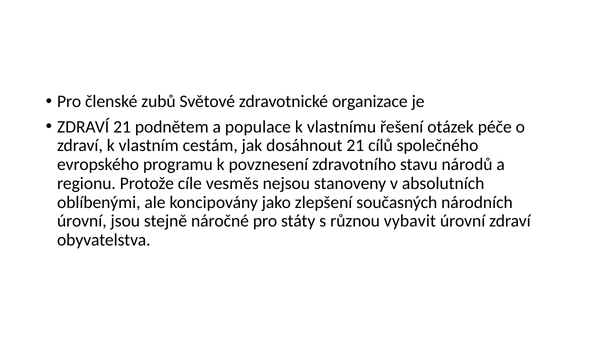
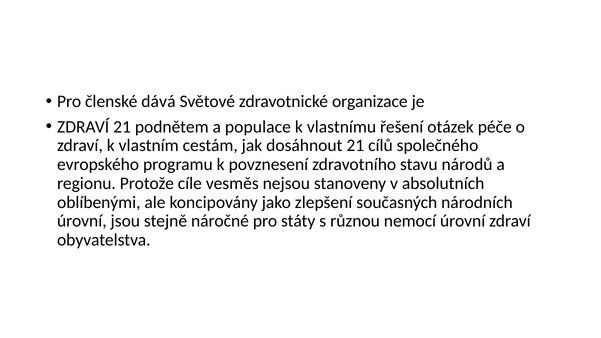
zubů: zubů -> dává
vybavit: vybavit -> nemocí
